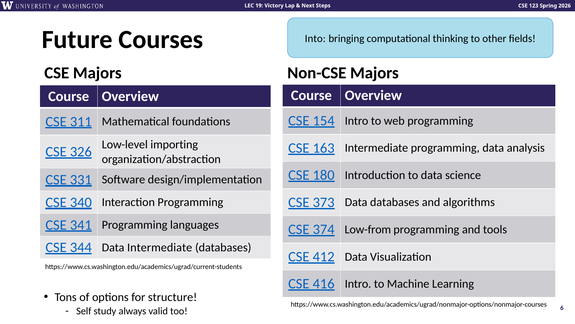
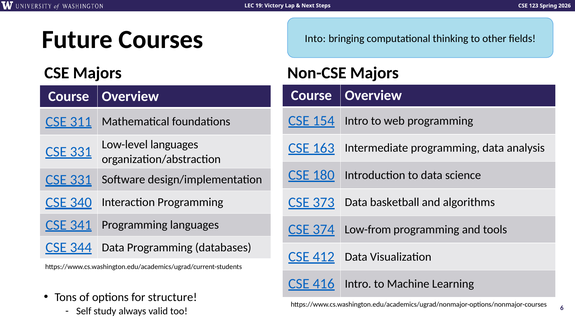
Low-level importing: importing -> languages
326 at (81, 151): 326 -> 331
Data databases: databases -> basketball
Data Intermediate: Intermediate -> Programming
